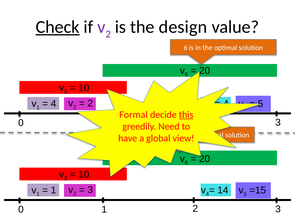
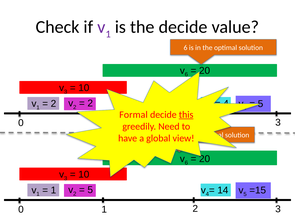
Check underline: present -> none
2 at (108, 34): 2 -> 1
the design: design -> decide
4 at (53, 104): 4 -> 2
3 at (90, 190): 3 -> 5
